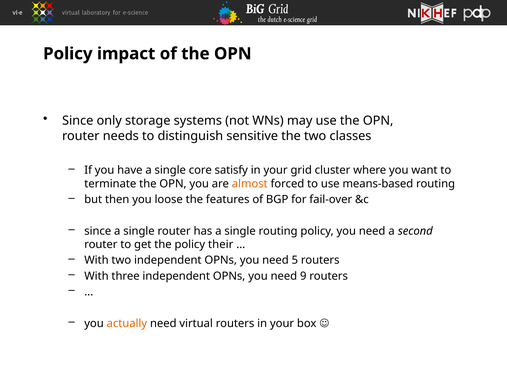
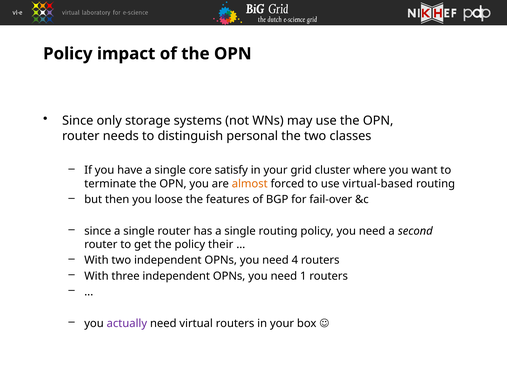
sensitive: sensitive -> personal
means-based: means-based -> virtual-based
5: 5 -> 4
9: 9 -> 1
actually colour: orange -> purple
